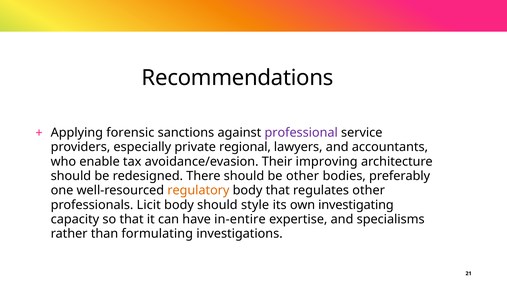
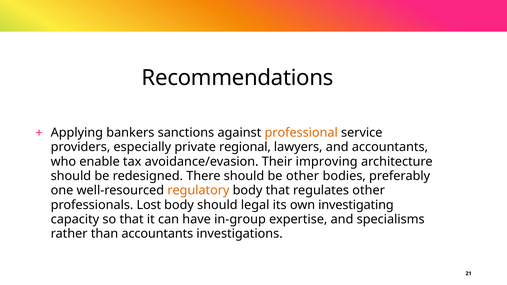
forensic: forensic -> bankers
professional colour: purple -> orange
Licit: Licit -> Lost
style: style -> legal
in-entire: in-entire -> in-group
than formulating: formulating -> accountants
